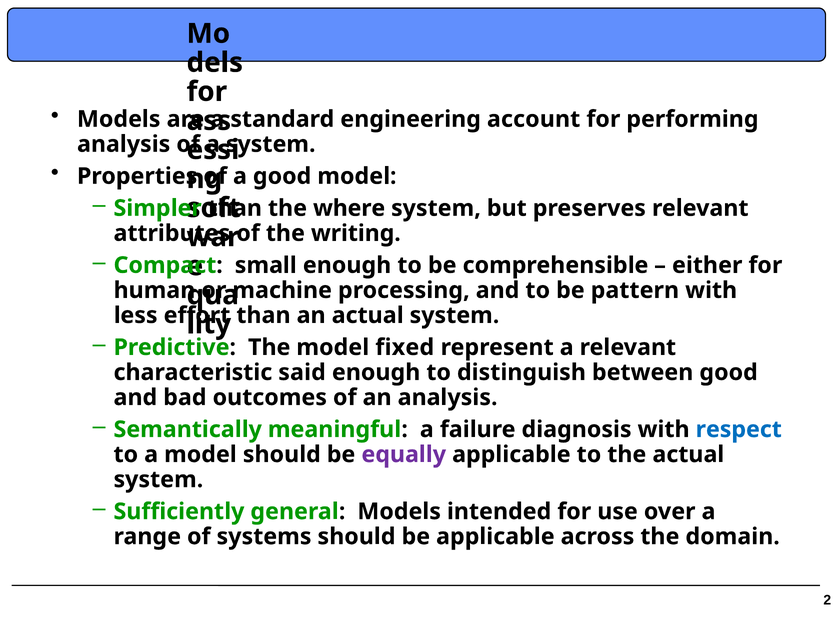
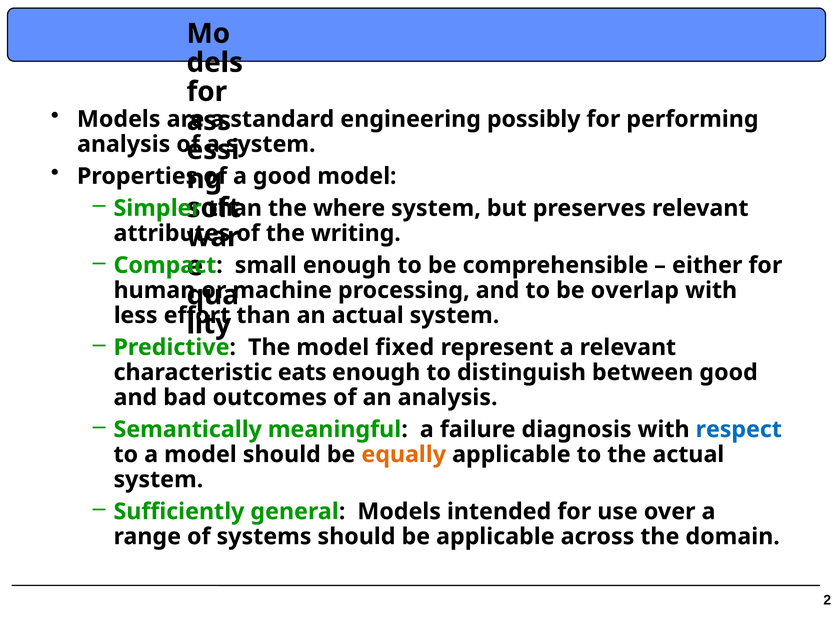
account: account -> possibly
pattern: pattern -> overlap
said: said -> eats
equally colour: purple -> orange
